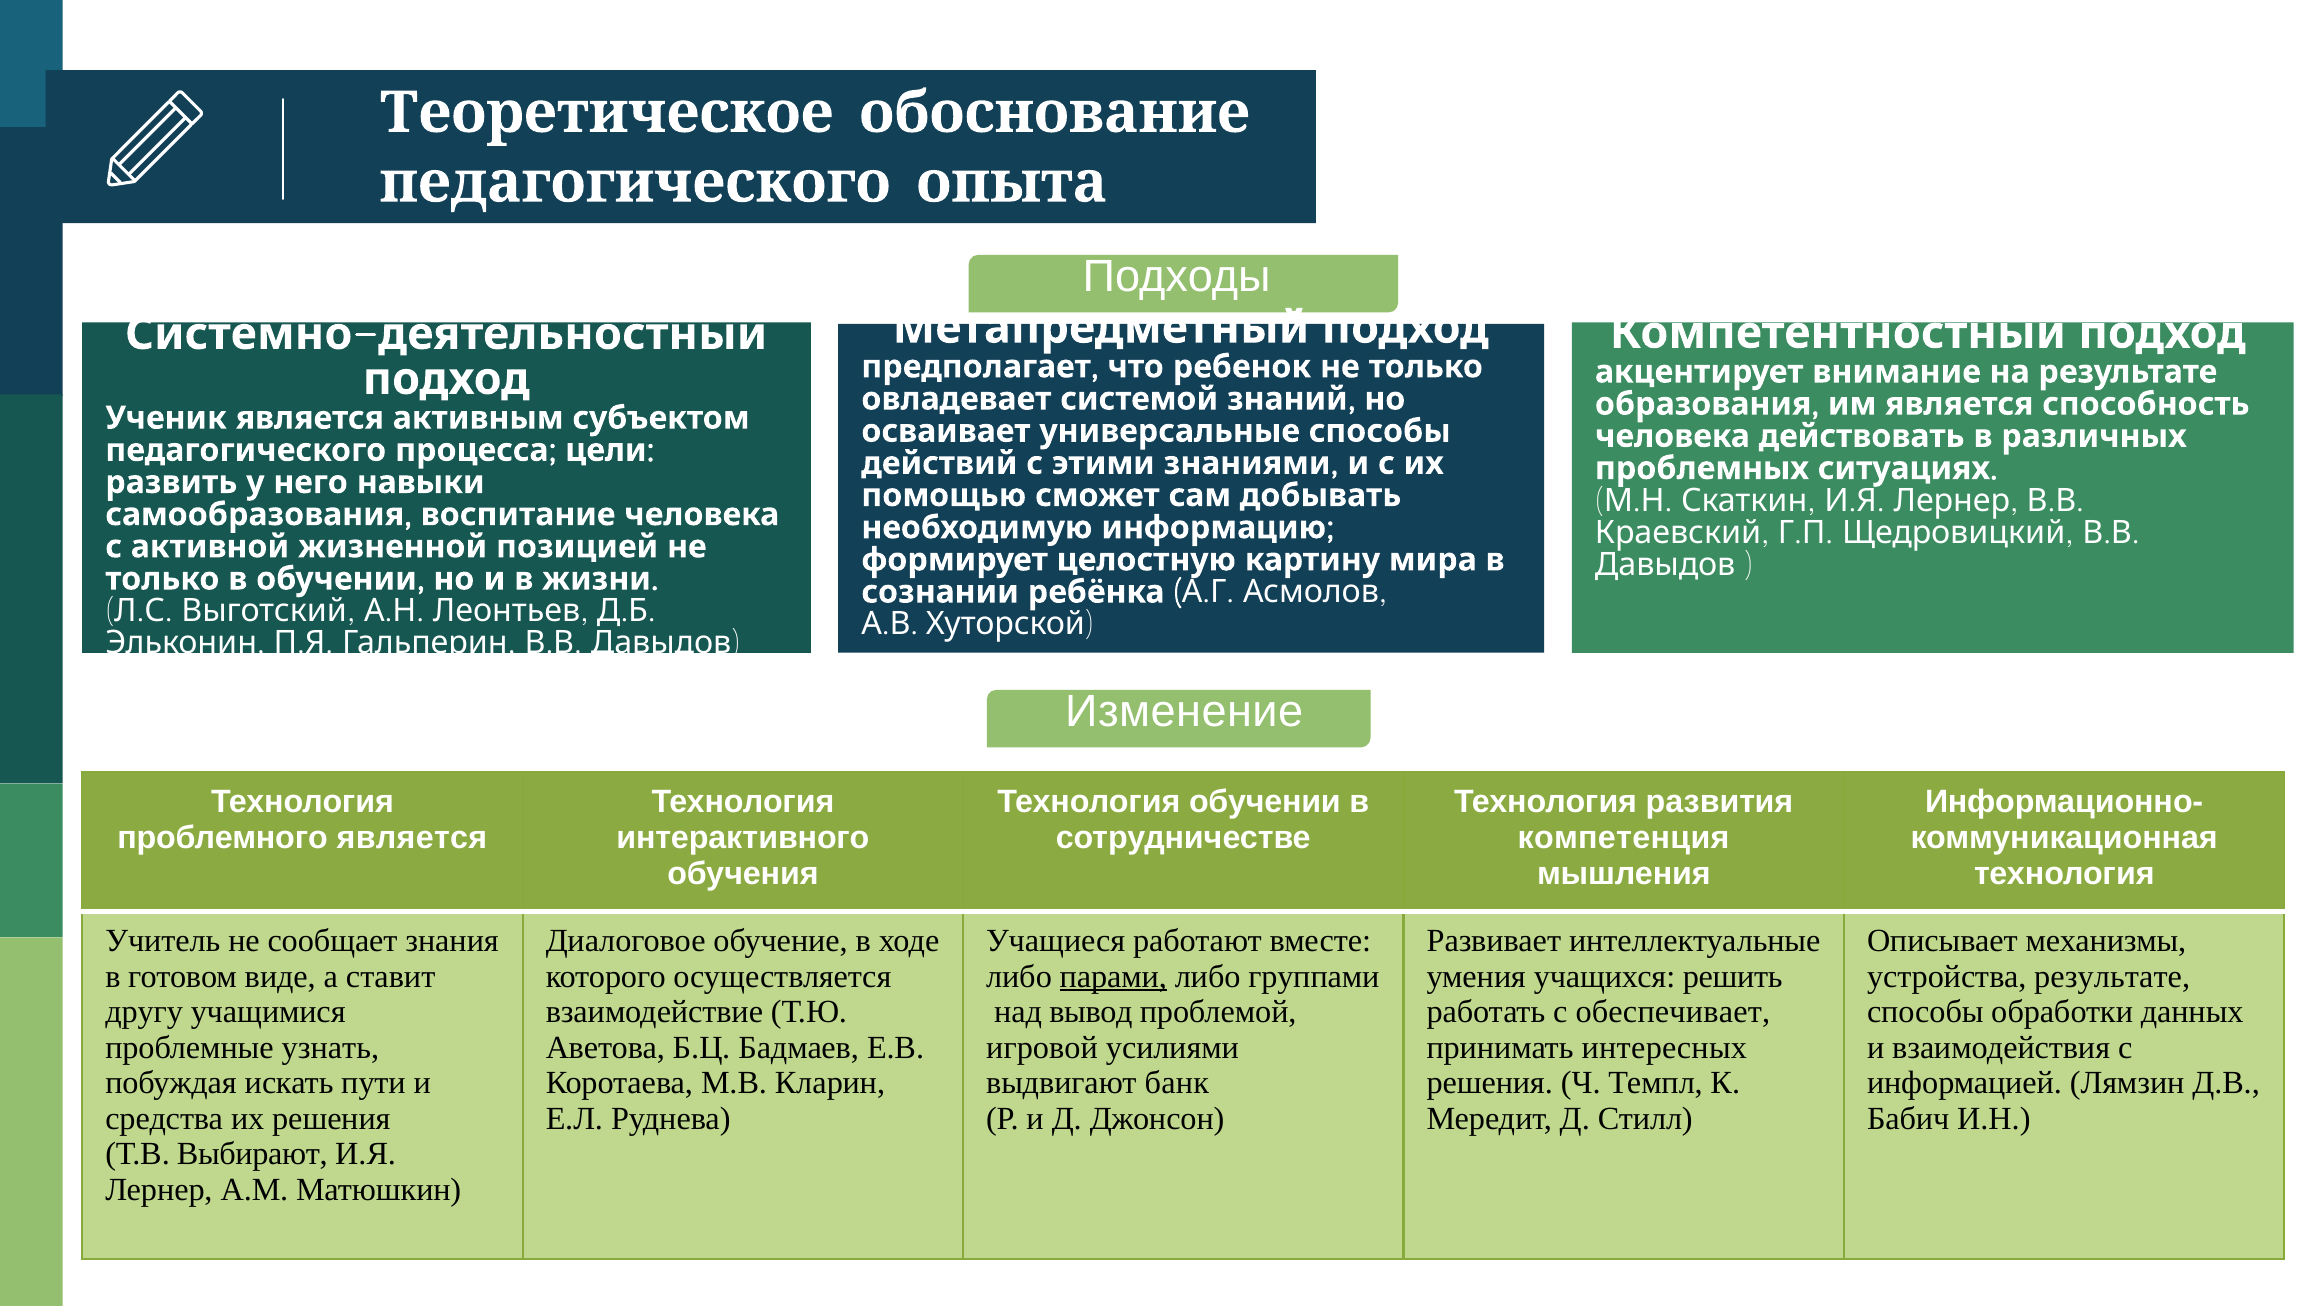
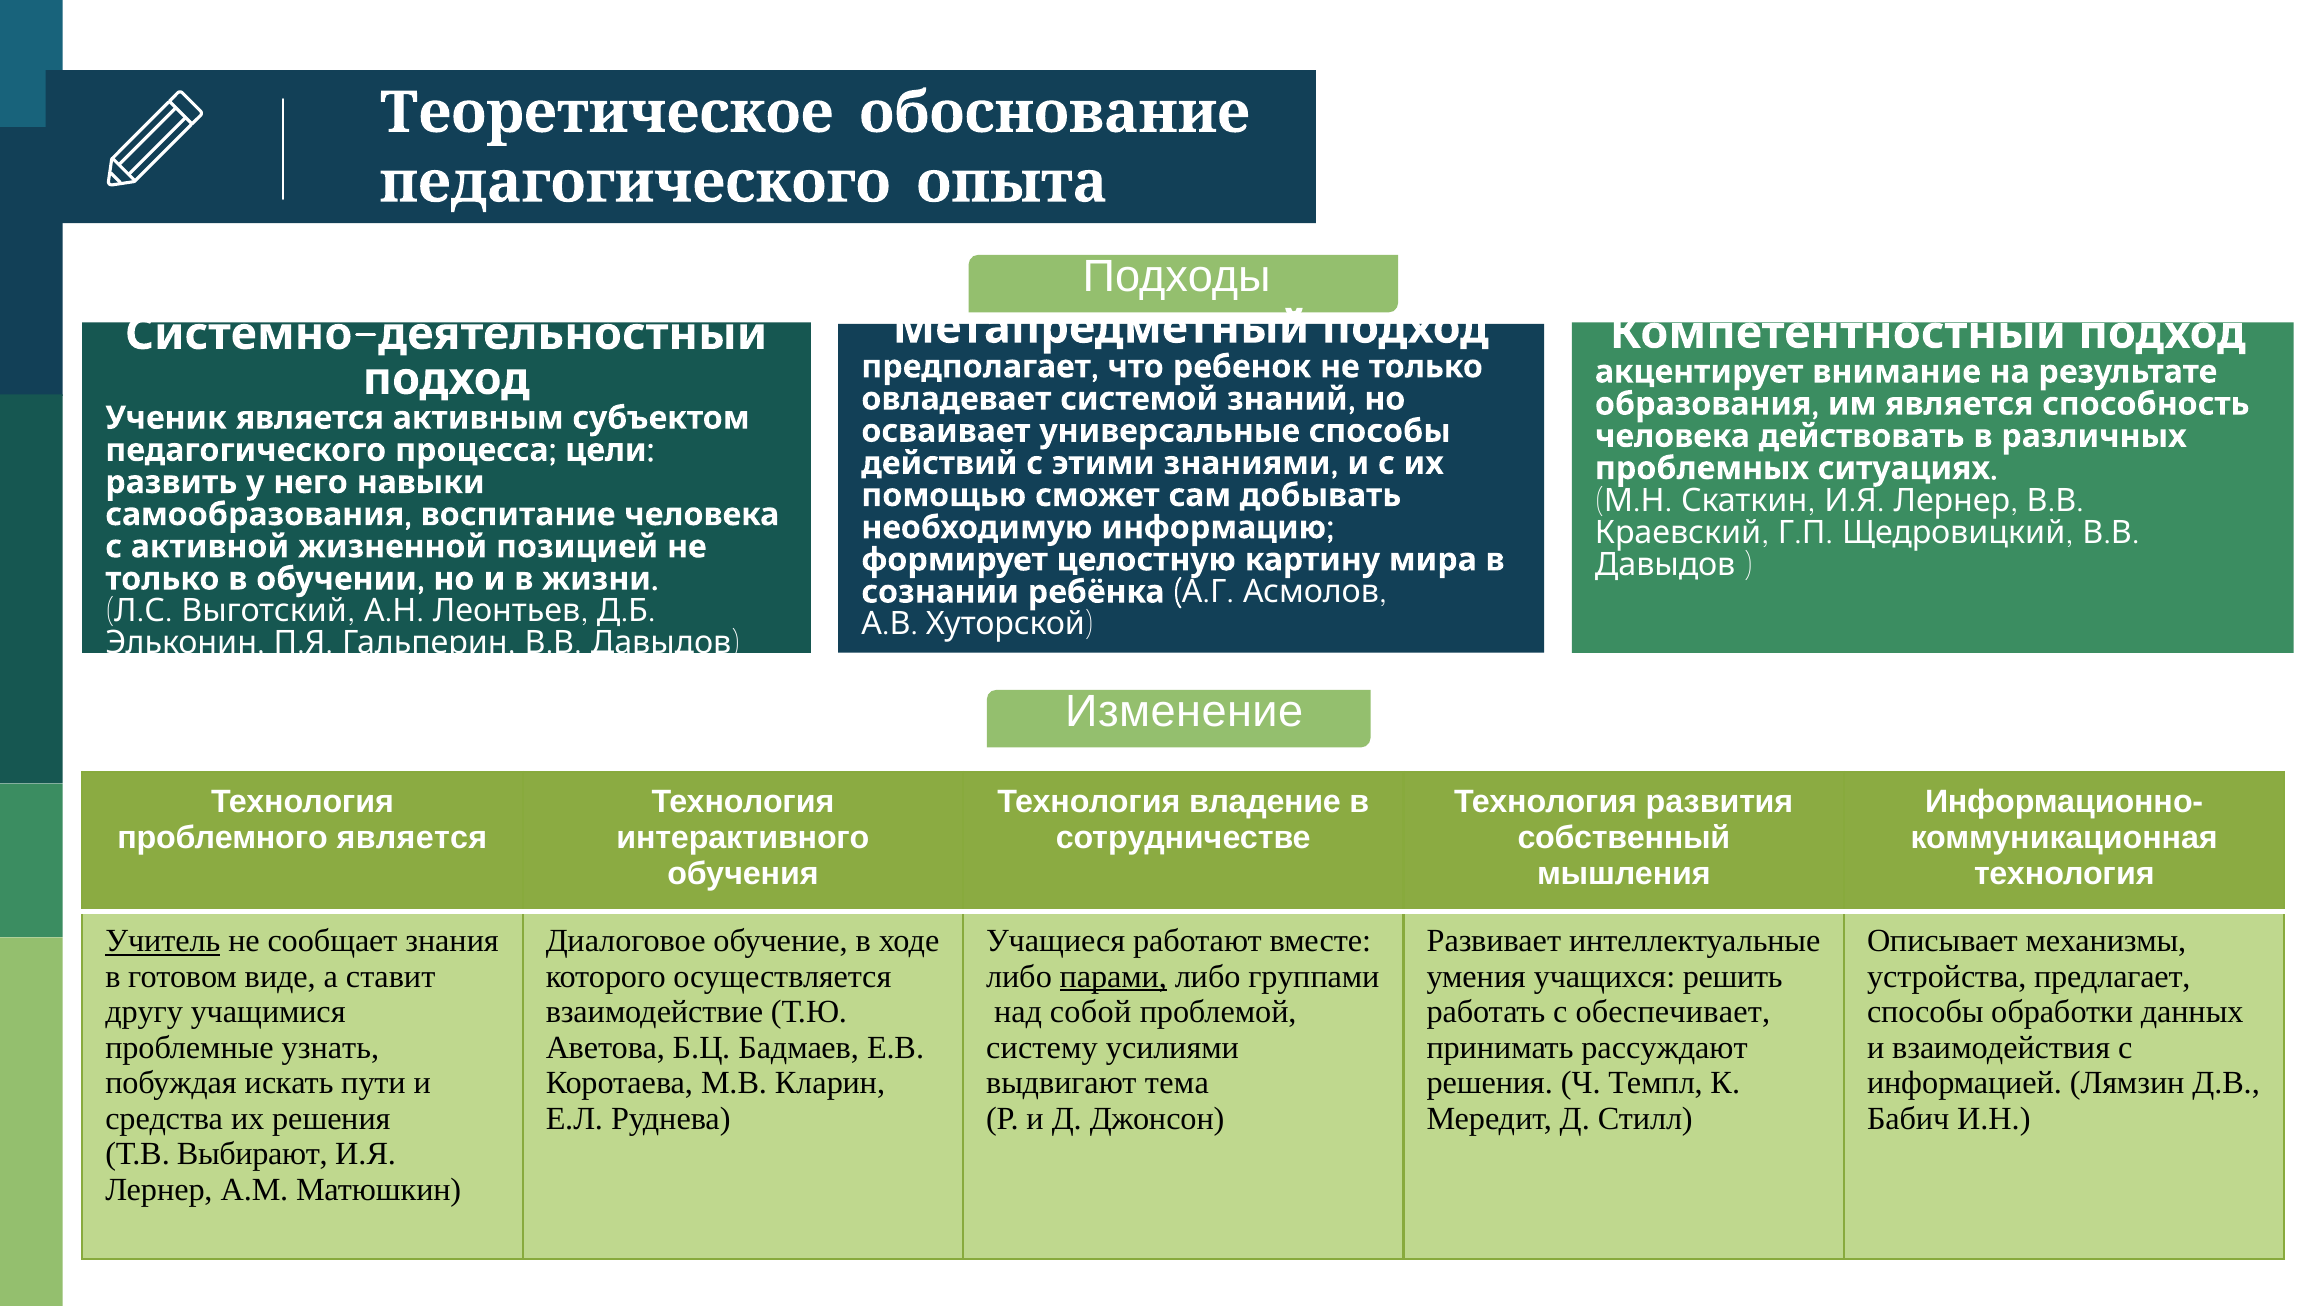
Технология обучении: обучении -> владение
компетенция: компетенция -> собственный
Учитель underline: none -> present
устройства результате: результате -> предлагает
вывод: вывод -> собой
игровой: игровой -> систему
интересных: интересных -> рассуждают
банк: банк -> тема
